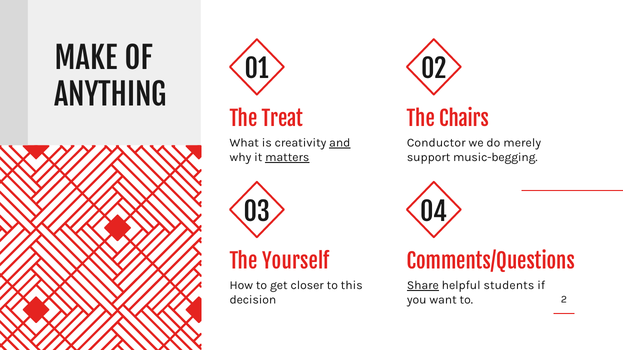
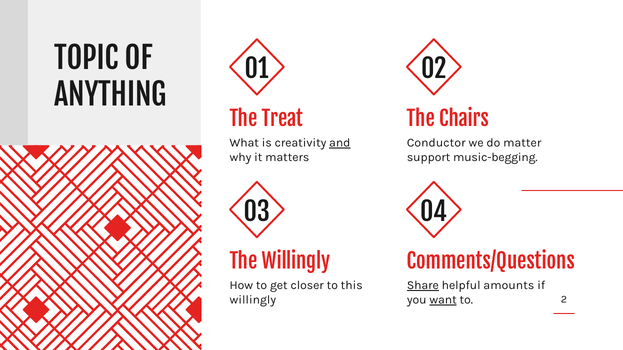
MAKE: MAKE -> TOPIC
merely: merely -> matter
matters underline: present -> none
The Yourself: Yourself -> Willingly
students: students -> amounts
decision at (253, 300): decision -> willingly
want underline: none -> present
